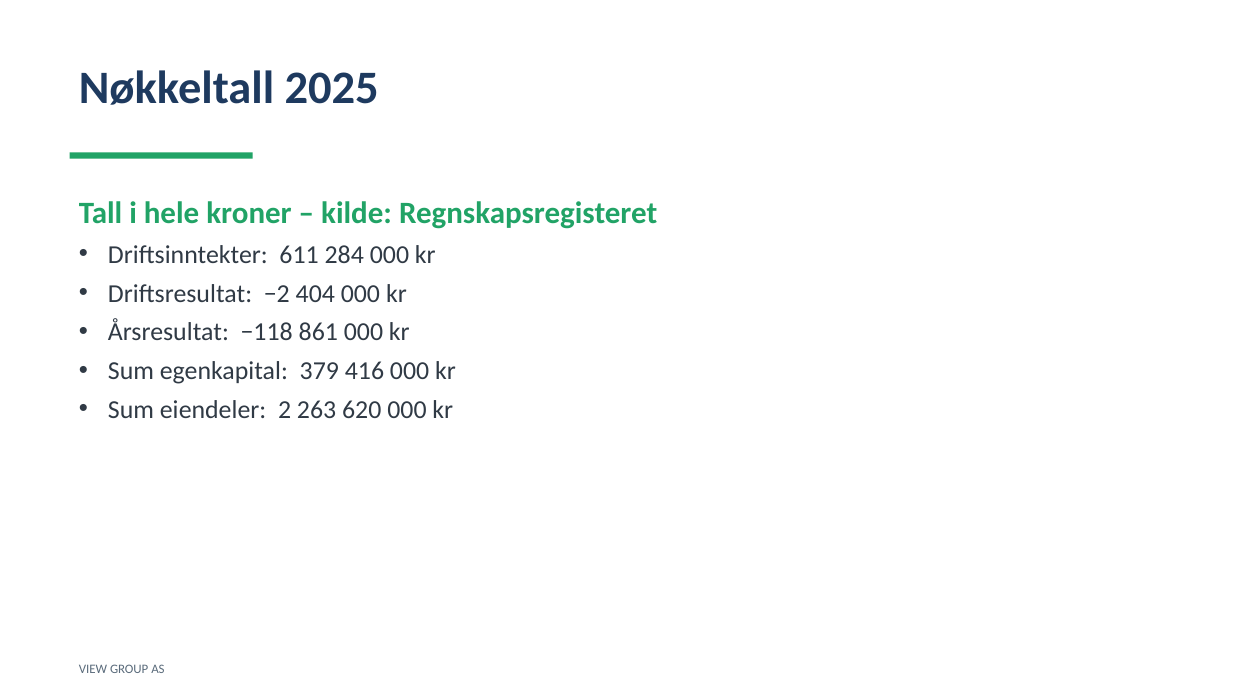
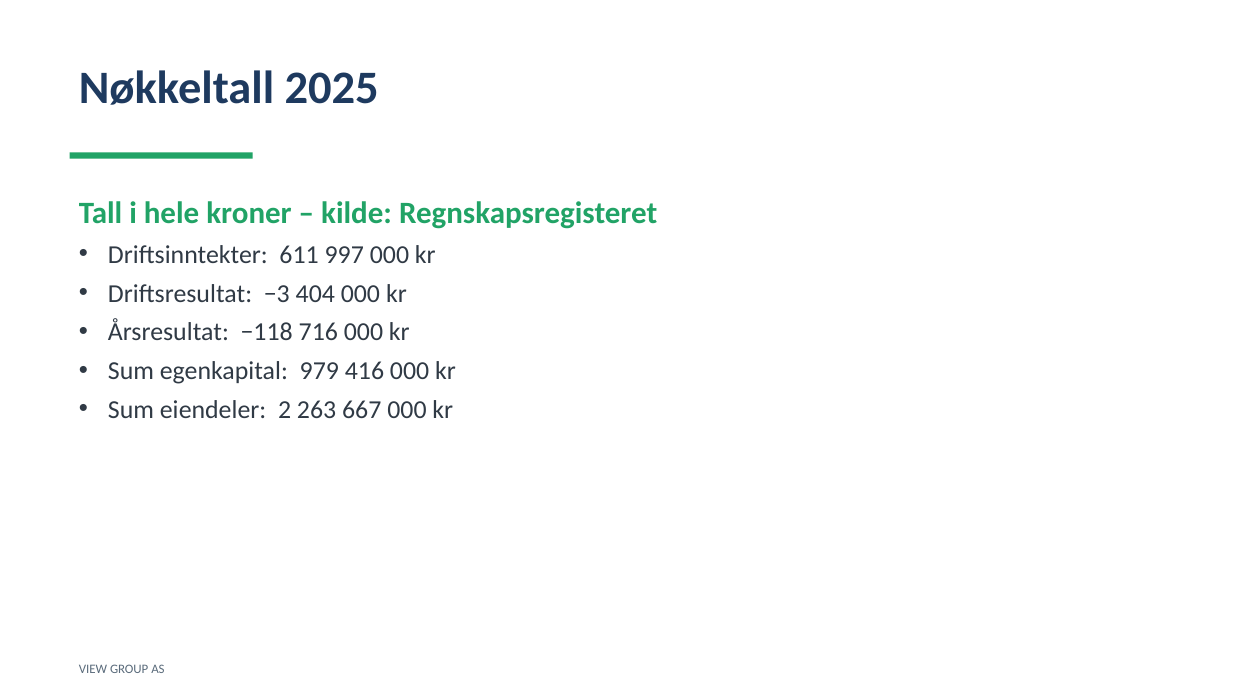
284: 284 -> 997
−2: −2 -> −3
861: 861 -> 716
379: 379 -> 979
620: 620 -> 667
